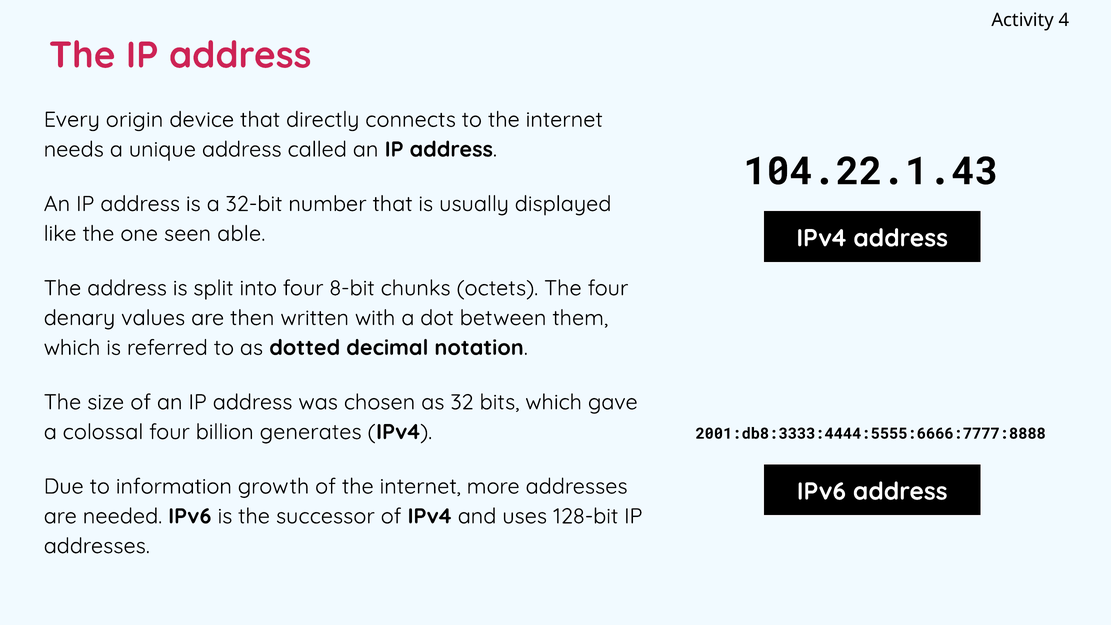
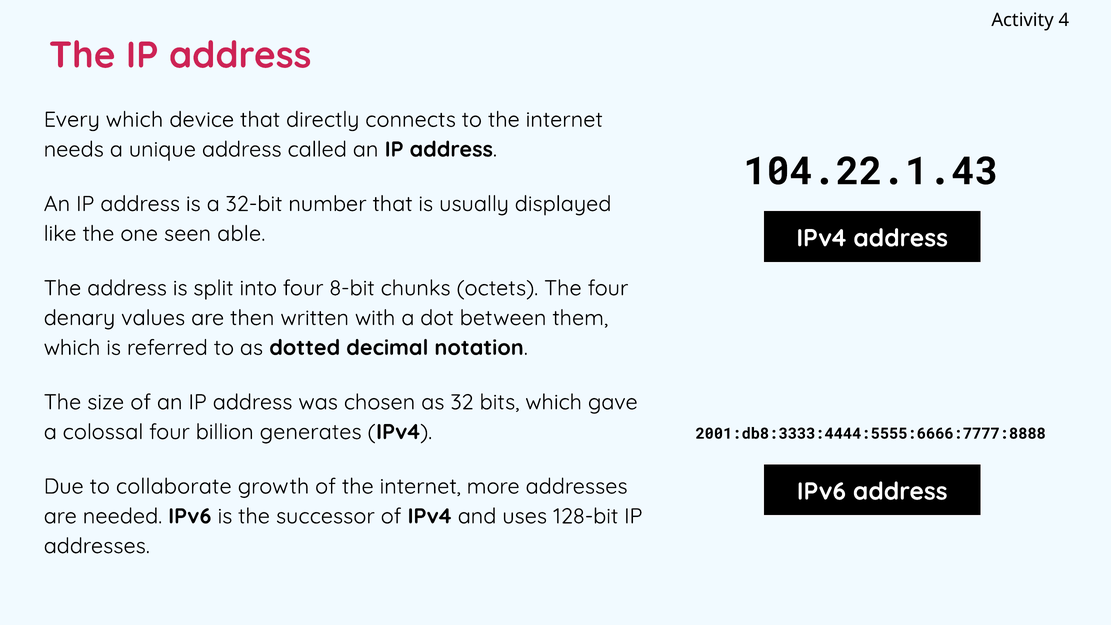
Every origin: origin -> which
information: information -> collaborate
